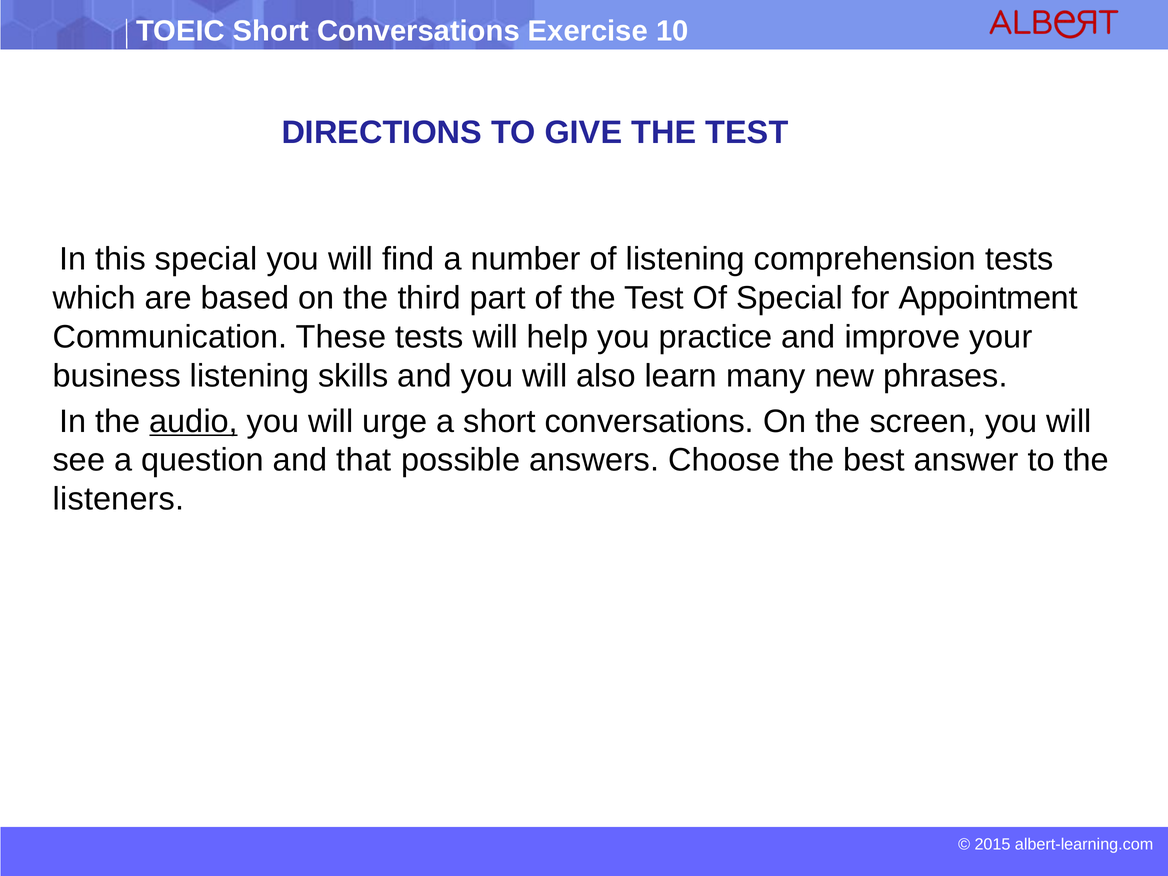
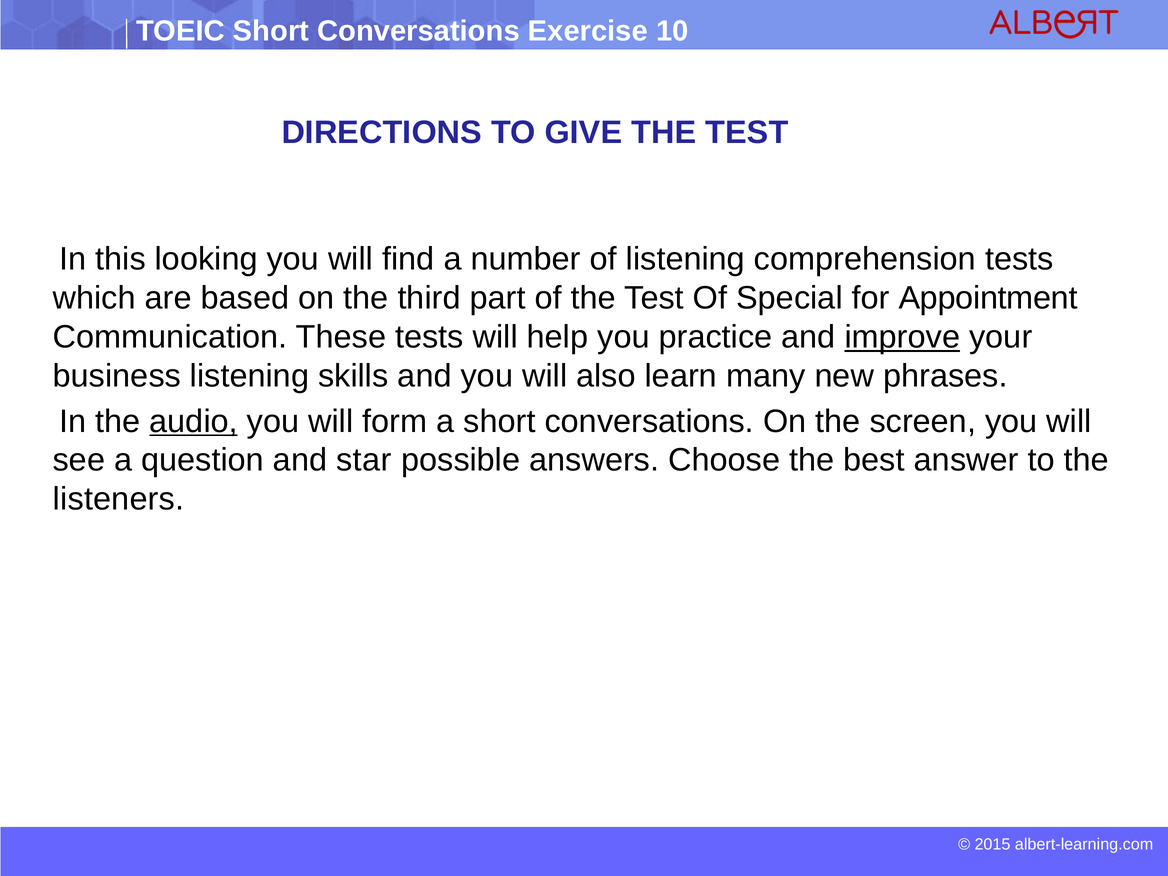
this special: special -> looking
improve underline: none -> present
urge: urge -> form
that: that -> star
